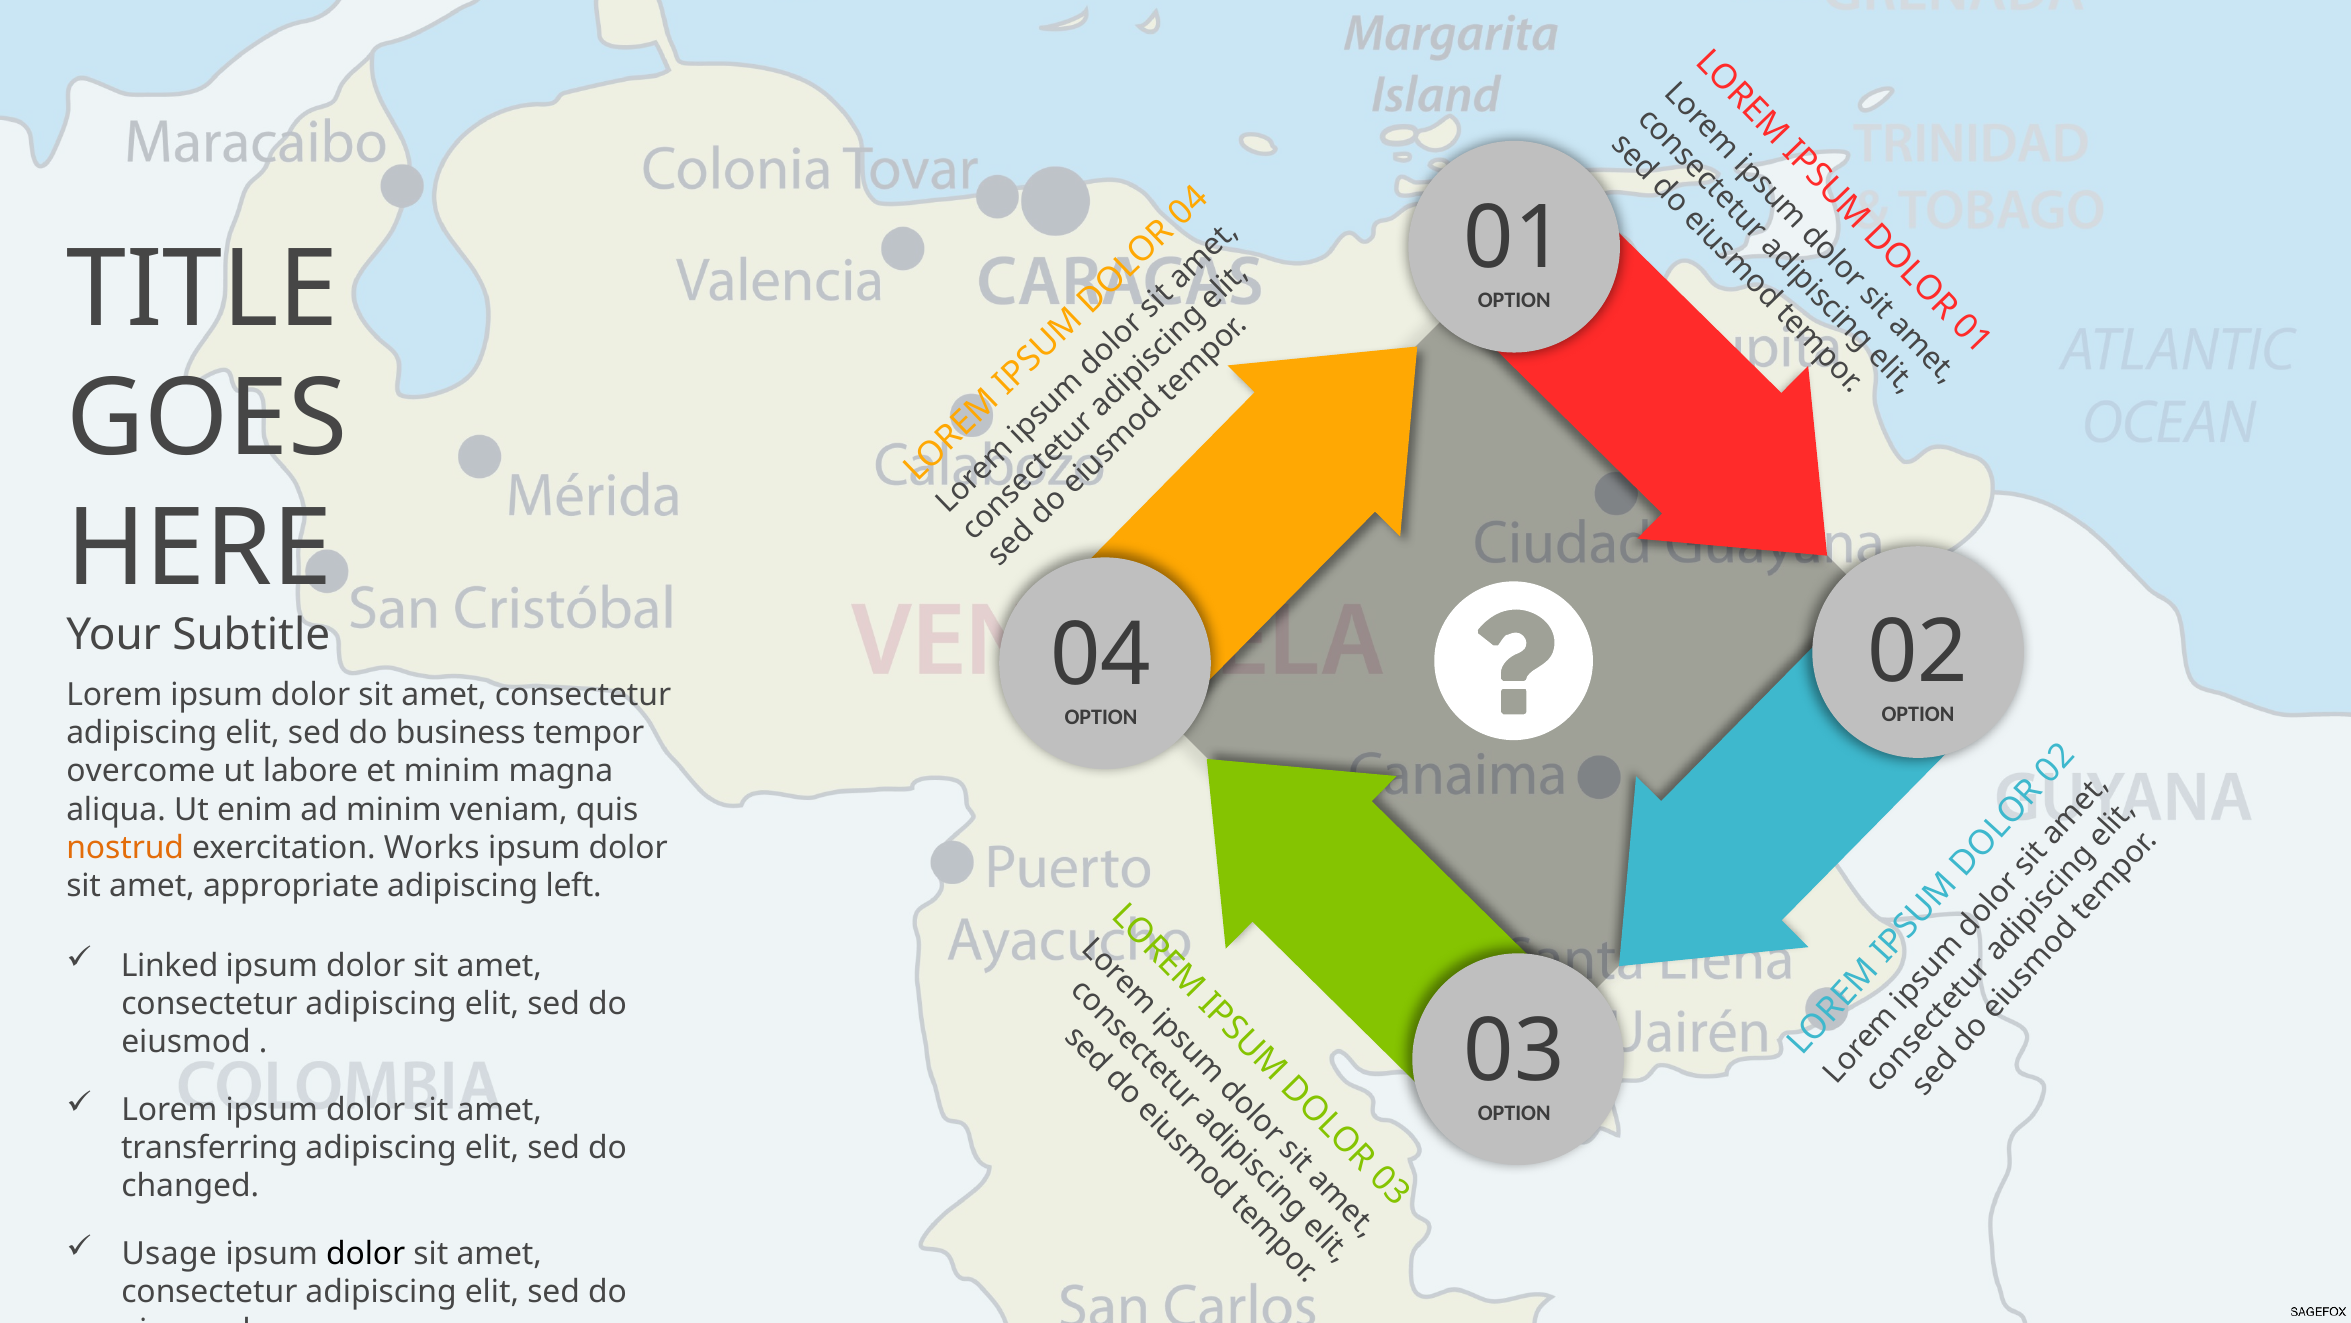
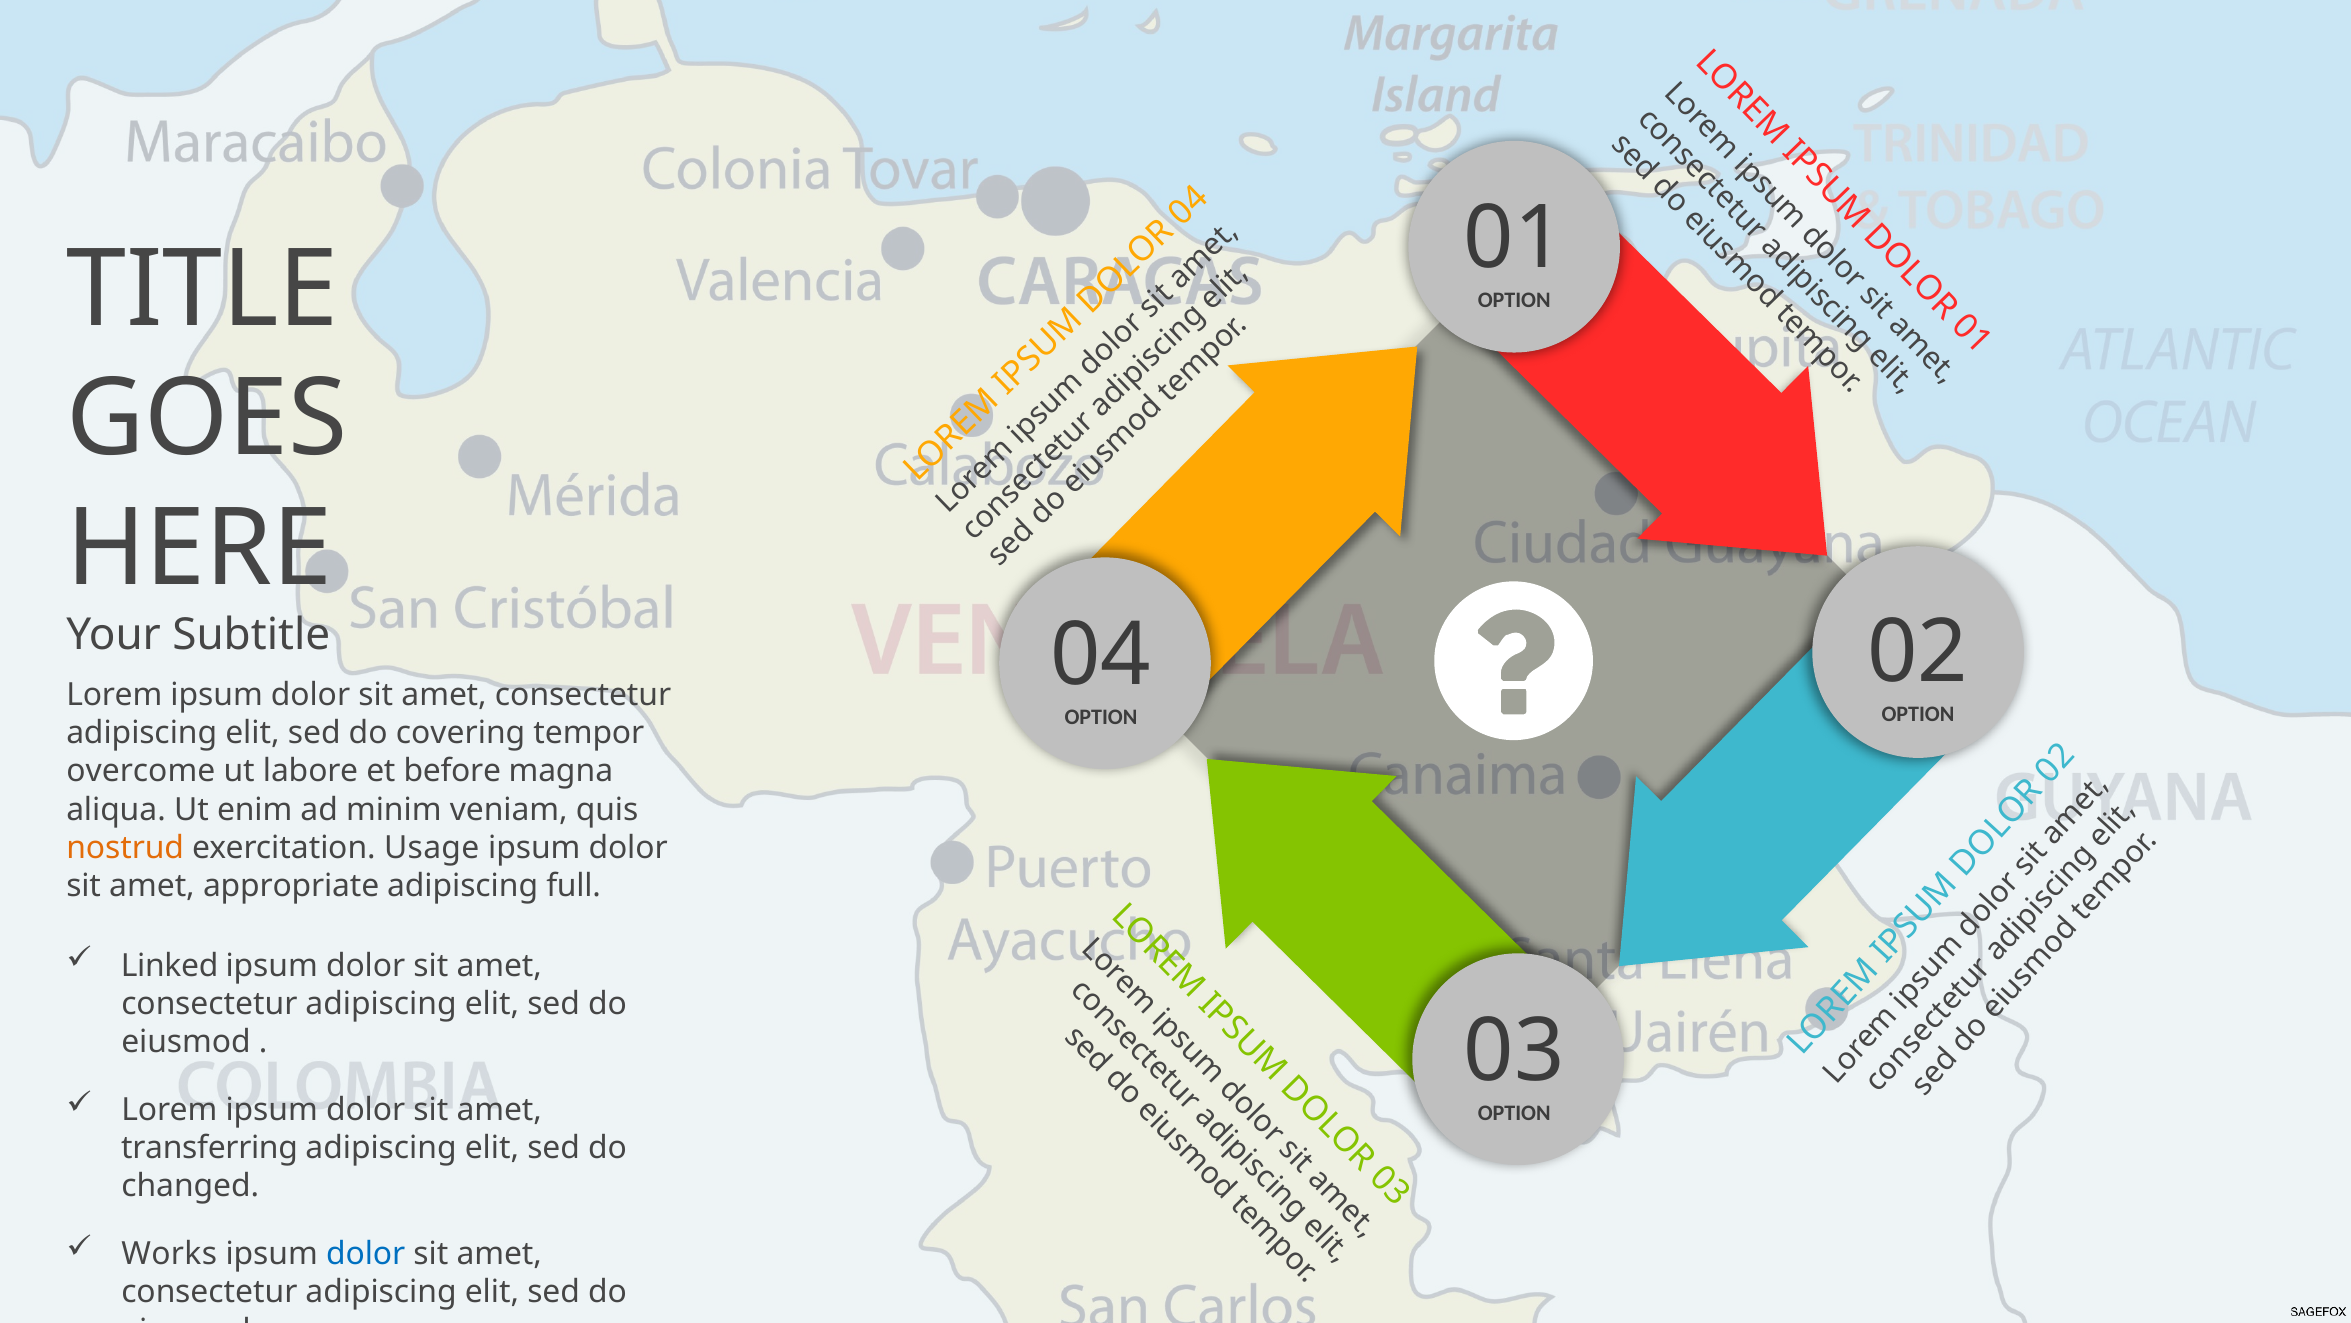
business: business -> covering
et minim: minim -> before
Works: Works -> Usage
left: left -> full
Usage: Usage -> Works
dolor at (366, 1254) colour: black -> blue
